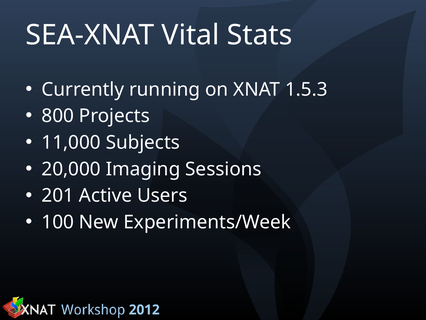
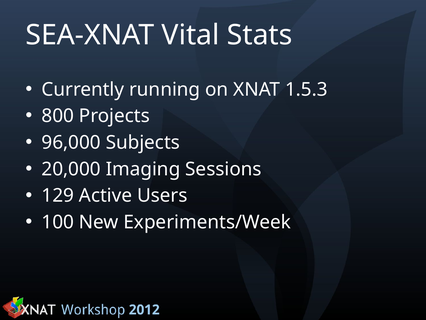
11,000: 11,000 -> 96,000
201: 201 -> 129
